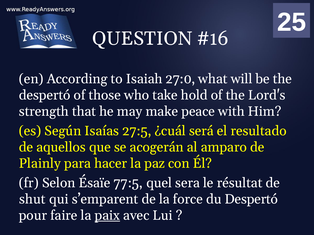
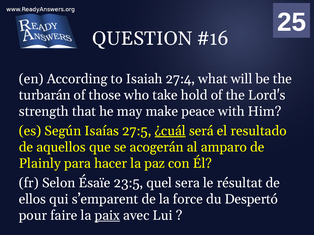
27:0: 27:0 -> 27:4
despertó at (45, 95): despertó -> turbarán
¿cuál underline: none -> present
77:5: 77:5 -> 23:5
shut: shut -> ellos
